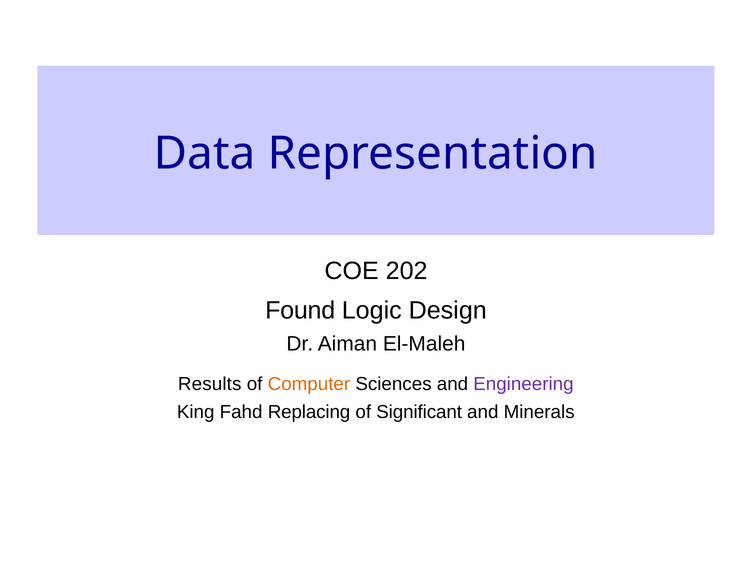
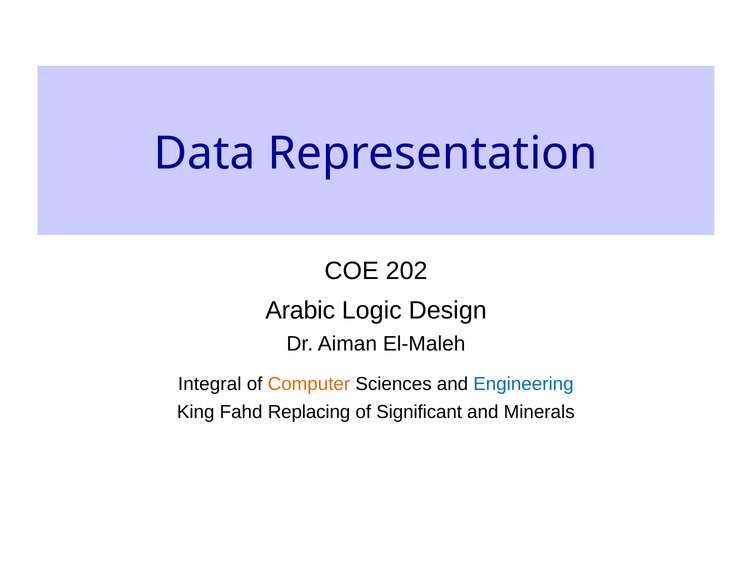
Found: Found -> Arabic
Results: Results -> Integral
Engineering colour: purple -> blue
